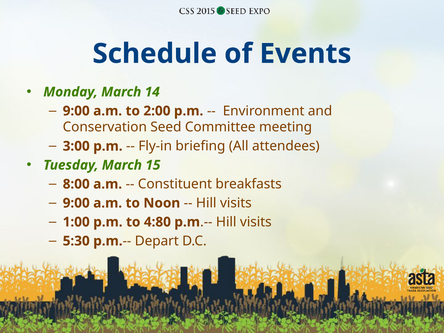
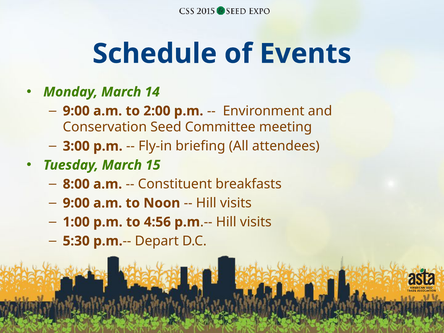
4:80: 4:80 -> 4:56
